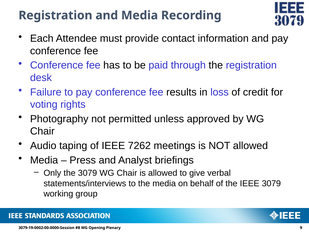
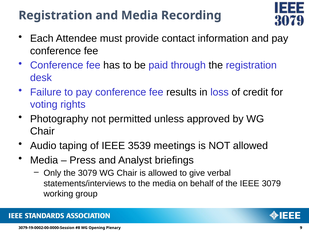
7262: 7262 -> 3539
